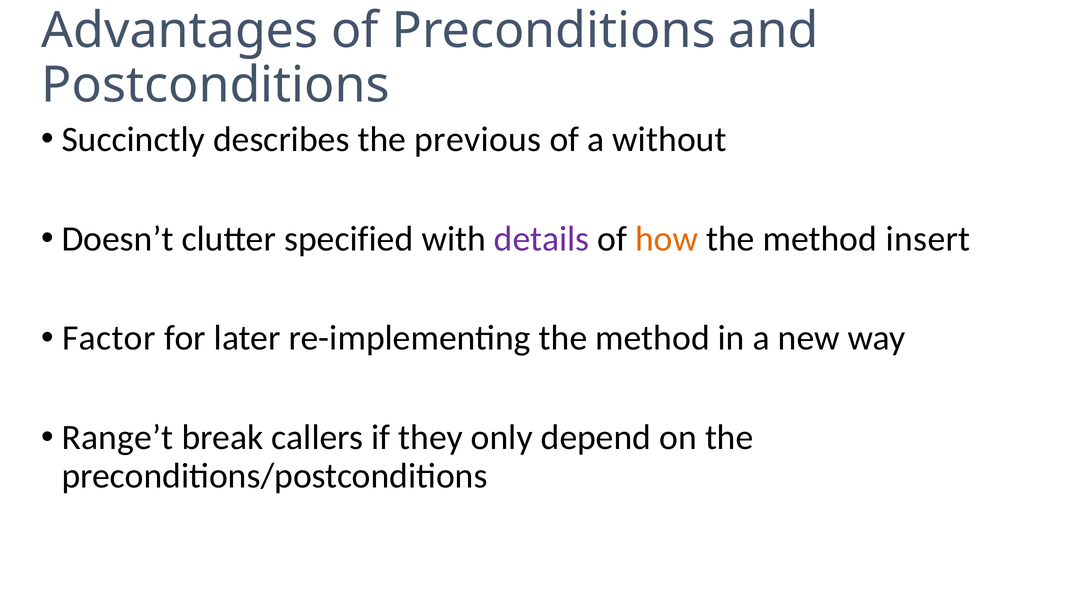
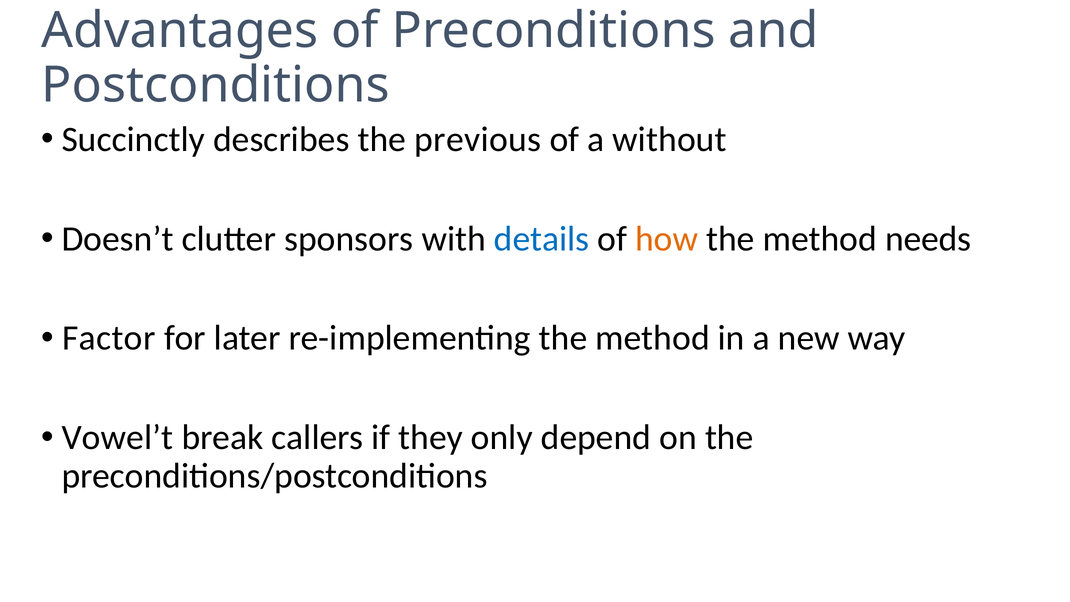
specified: specified -> sponsors
details colour: purple -> blue
insert: insert -> needs
Range’t: Range’t -> Vowel’t
